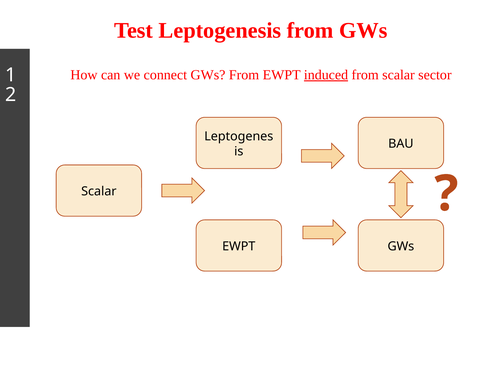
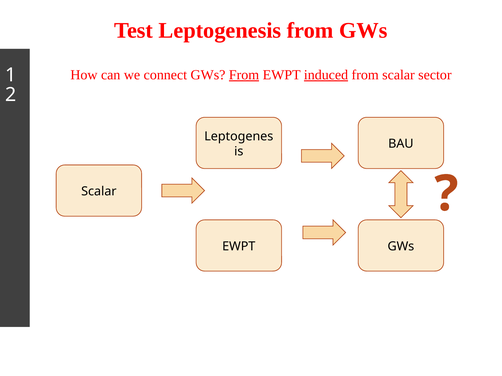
From at (244, 75) underline: none -> present
